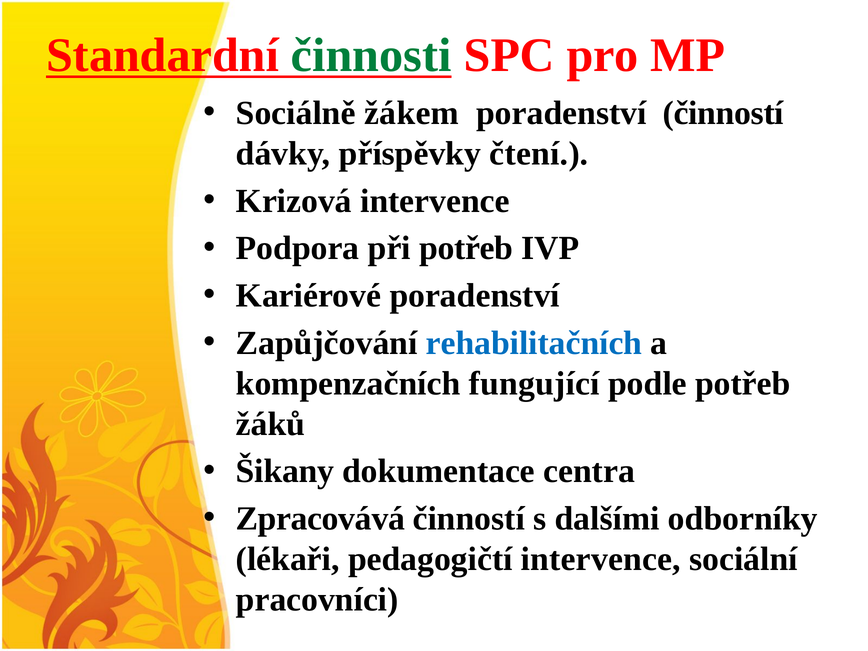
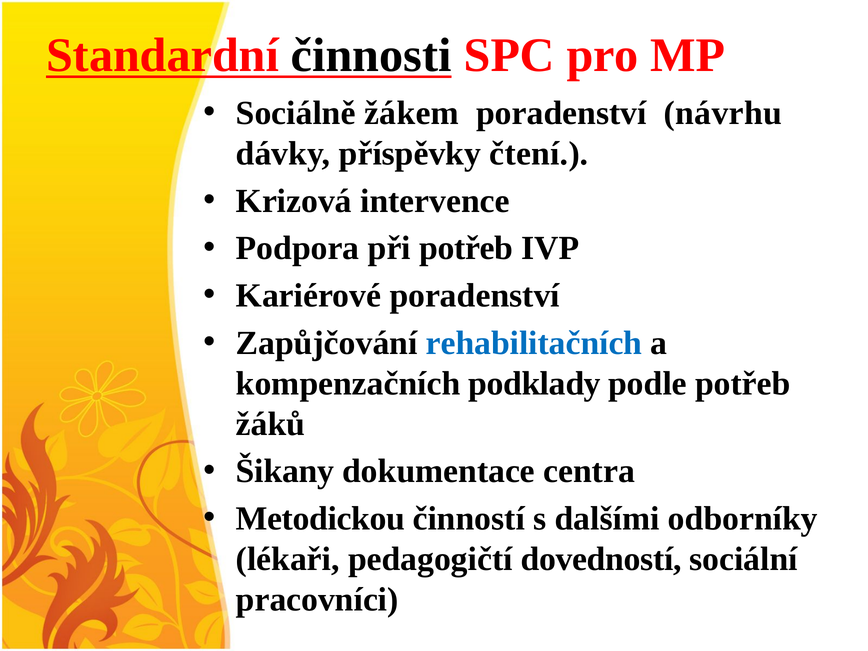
činnosti colour: green -> black
poradenství činností: činností -> návrhu
fungující: fungující -> podklady
Zpracovává: Zpracovává -> Metodickou
pedagogičtí intervence: intervence -> dovedností
